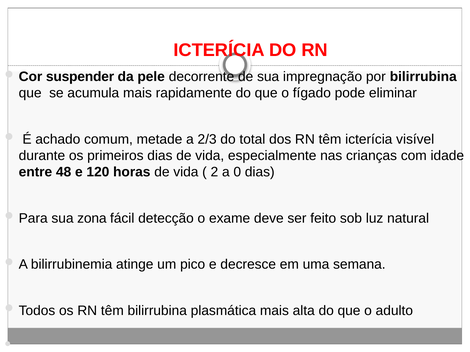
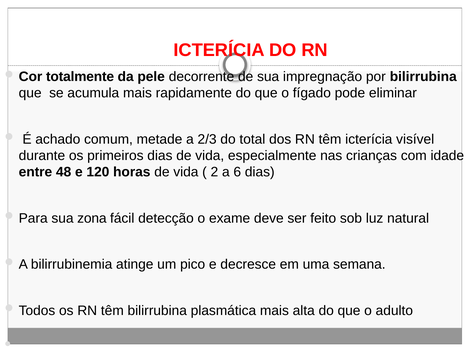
suspender: suspender -> totalmente
0: 0 -> 6
